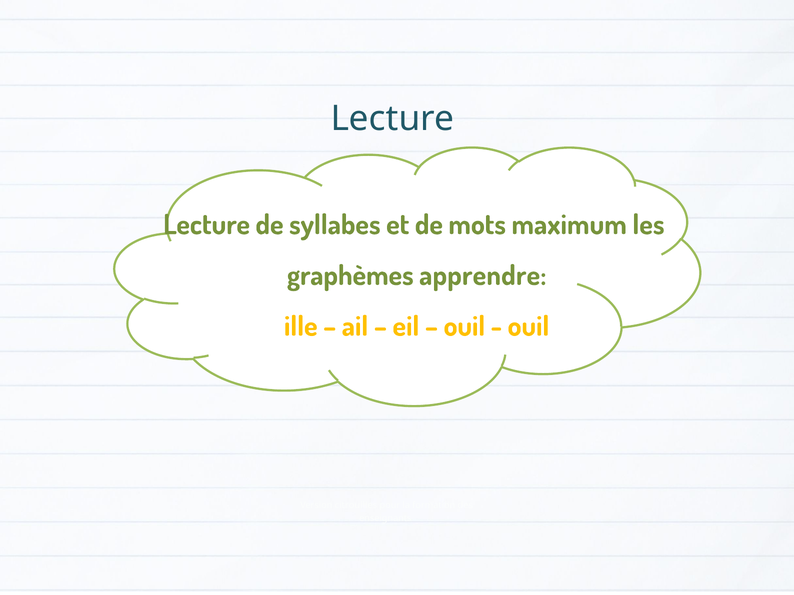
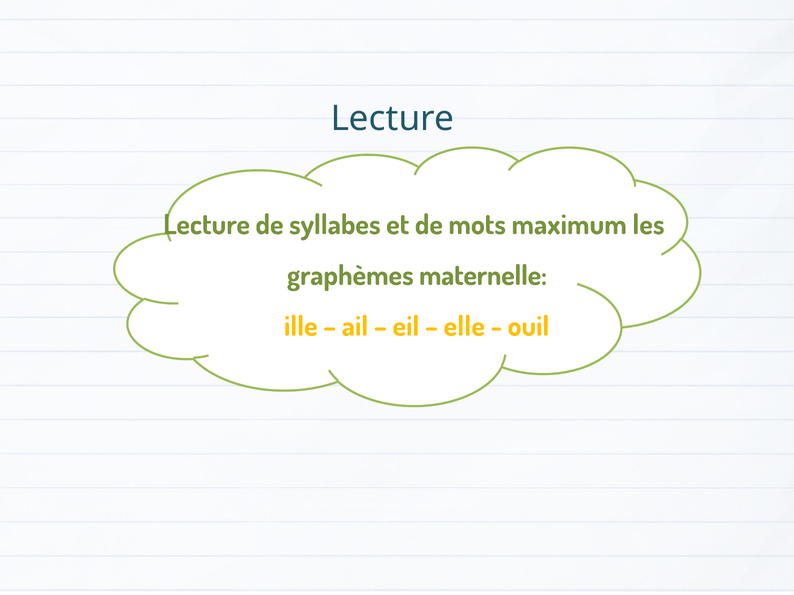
apprendre: apprendre -> maternelle
ouil at (464, 327): ouil -> elle
